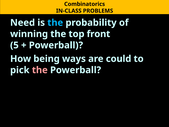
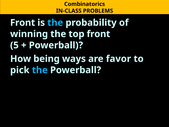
Need at (23, 23): Need -> Front
could: could -> favor
the at (40, 70) colour: pink -> light blue
